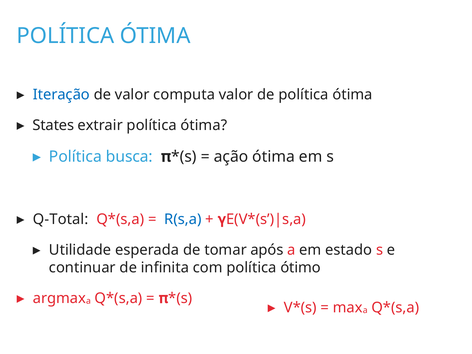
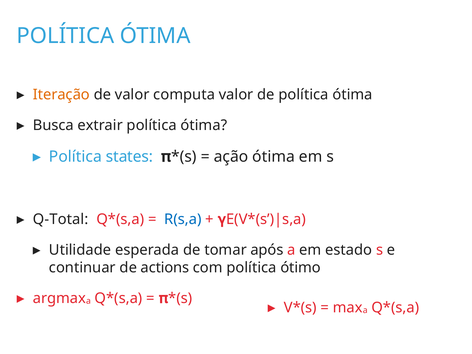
Iteração colour: blue -> orange
States: States -> Busca
busca: busca -> states
infinita: infinita -> actions
